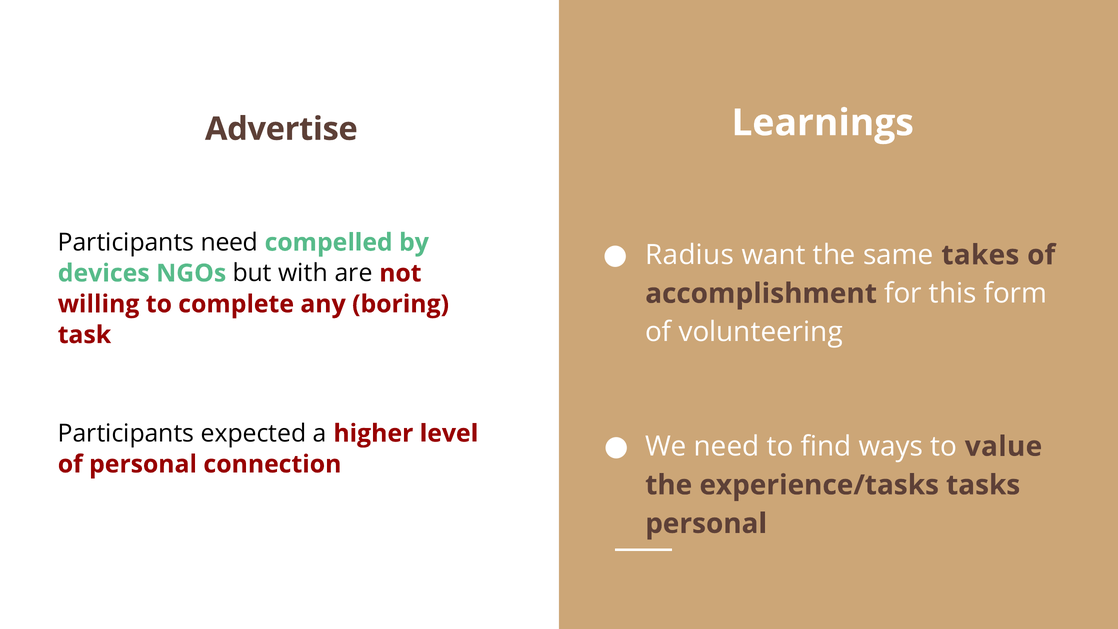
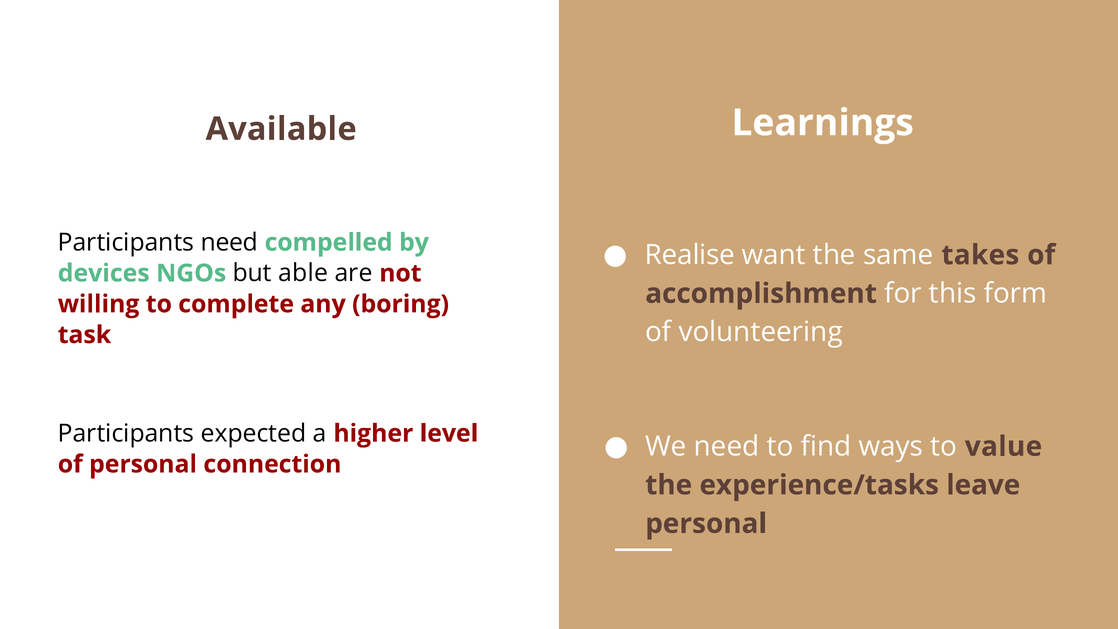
Advertise: Advertise -> Available
Radius: Radius -> Realise
with: with -> able
tasks: tasks -> leave
